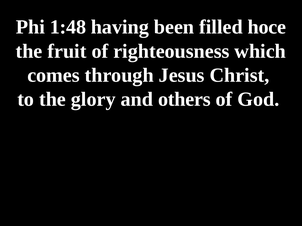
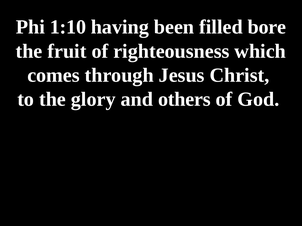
1:48: 1:48 -> 1:10
hoce: hoce -> bore
